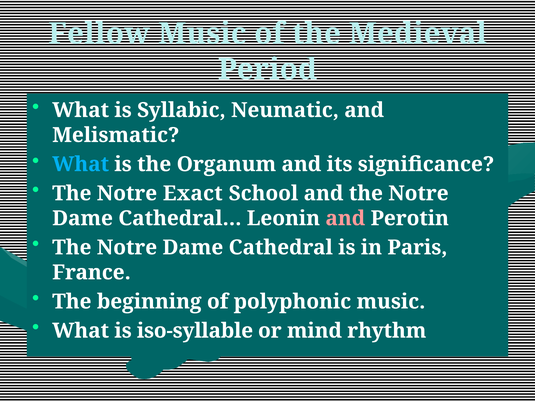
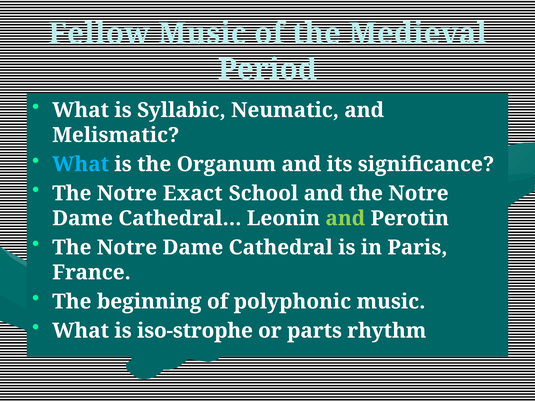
and at (345, 219) colour: pink -> light green
iso-syllable: iso-syllable -> iso-strophe
mind: mind -> parts
